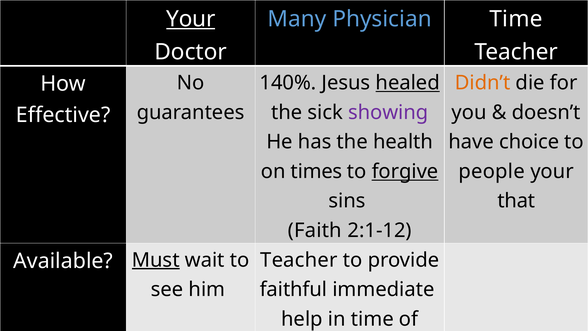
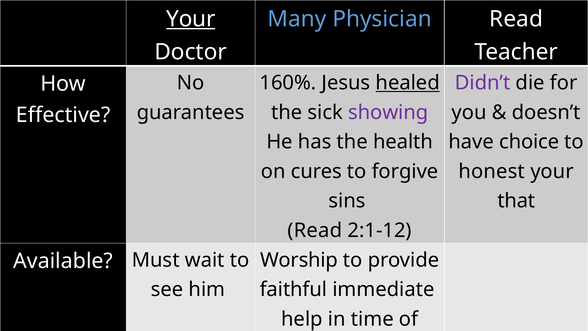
Physician Time: Time -> Read
140%: 140% -> 160%
Didn’t colour: orange -> purple
times: times -> cures
forgive underline: present -> none
people: people -> honest
Faith at (315, 230): Faith -> Read
Teacher at (299, 260): Teacher -> Worship
Must underline: present -> none
